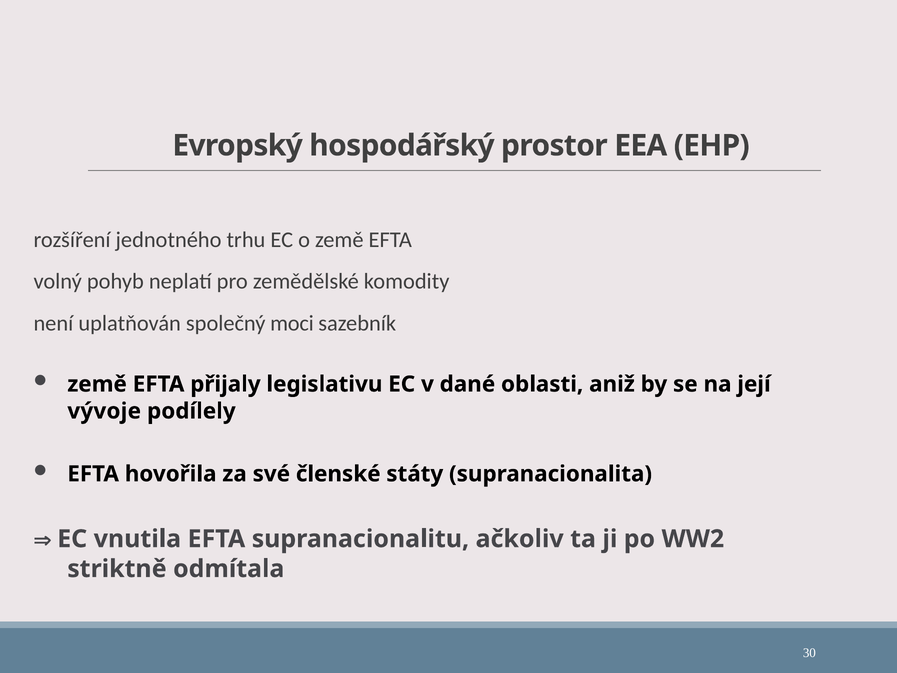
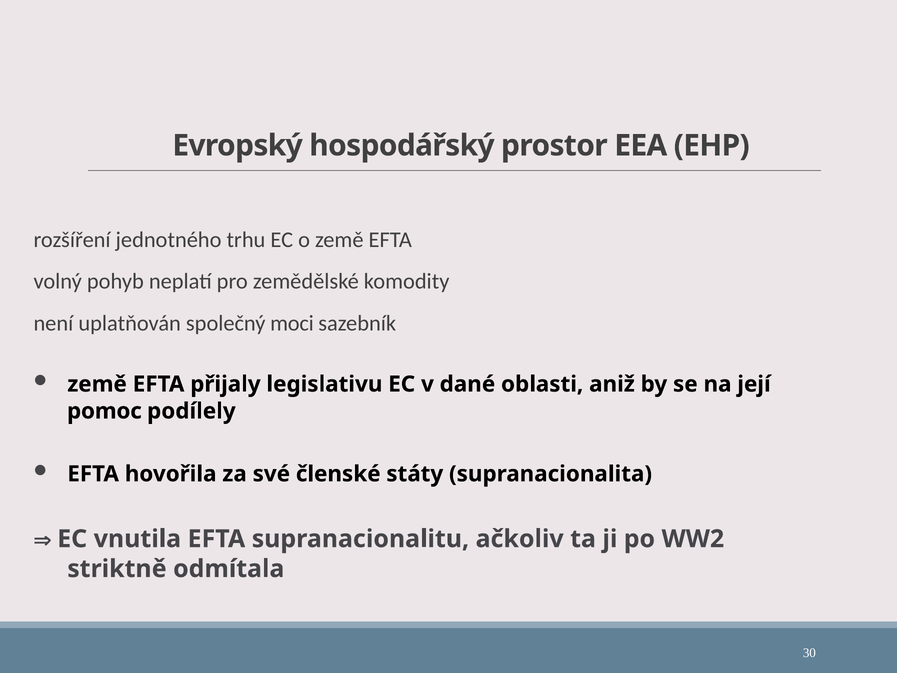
vývoje: vývoje -> pomoc
